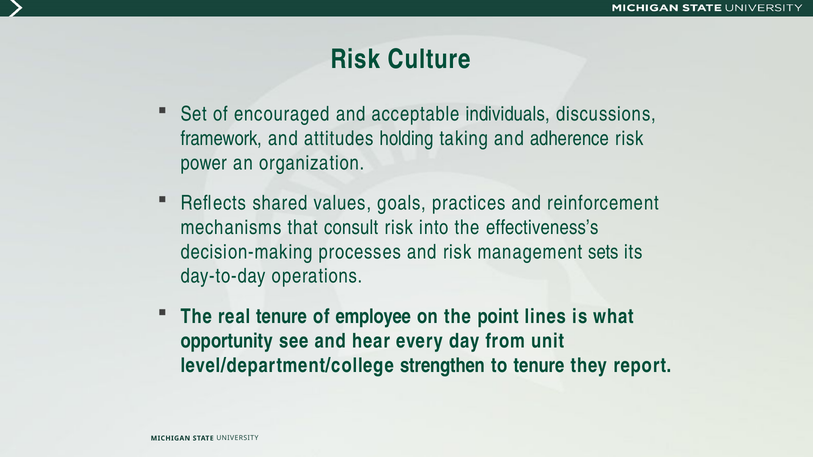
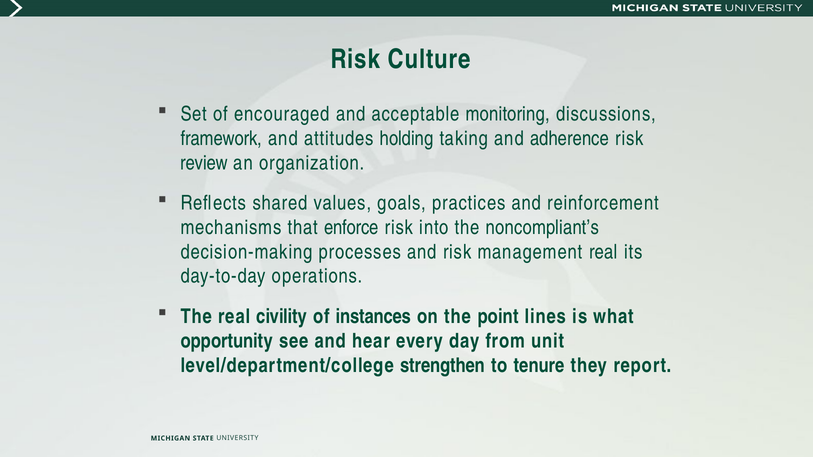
individuals: individuals -> monitoring
power: power -> review
consult: consult -> enforce
effectiveness’s: effectiveness’s -> noncompliant’s
management sets: sets -> real
real tenure: tenure -> civility
employee: employee -> instances
